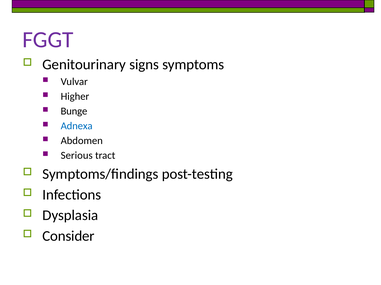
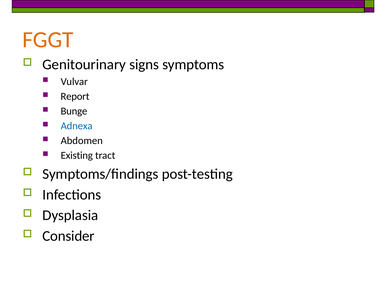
FGGT colour: purple -> orange
Higher: Higher -> Report
Serious: Serious -> Existing
